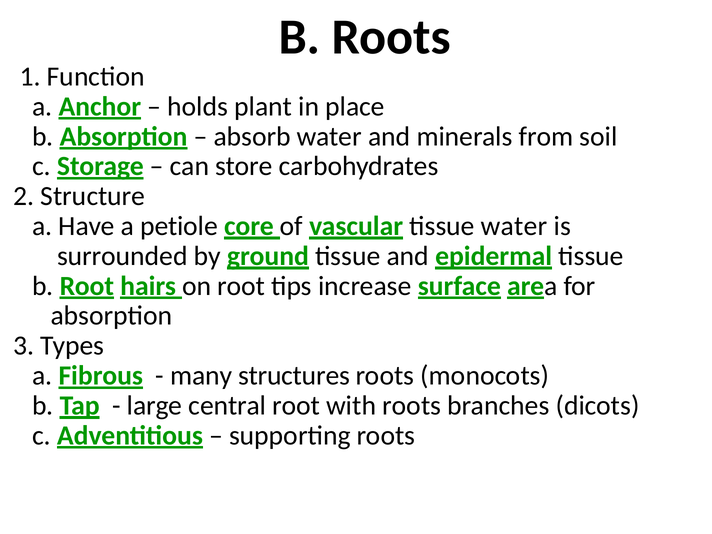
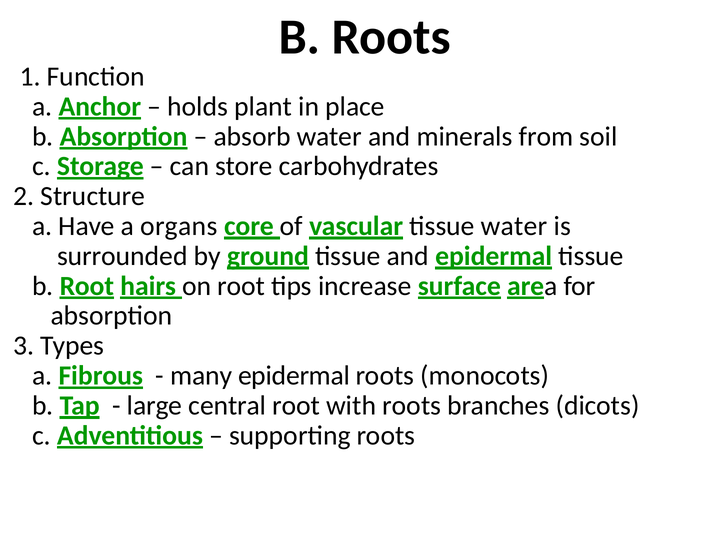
petiole: petiole -> organs
many structures: structures -> epidermal
